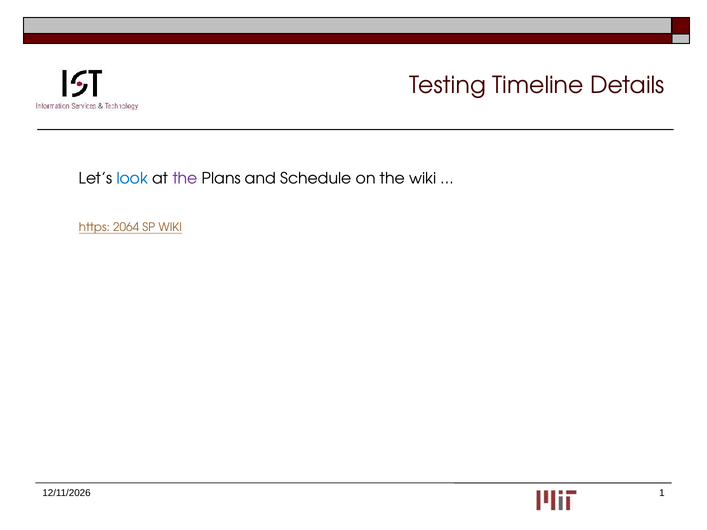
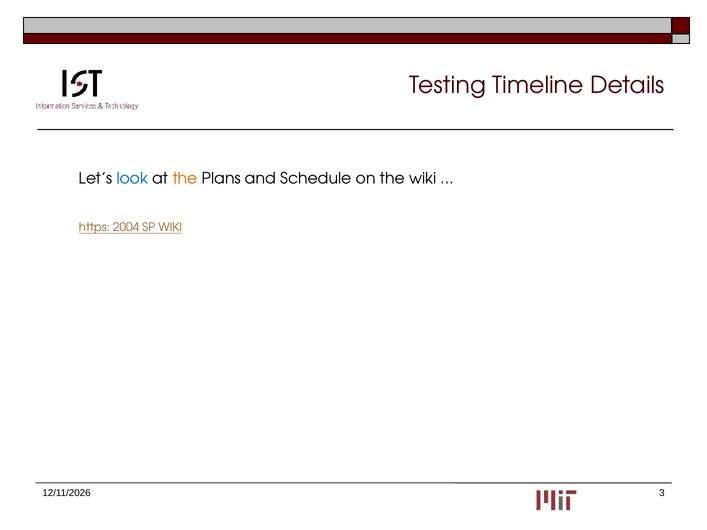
the at (185, 178) colour: purple -> orange
2064: 2064 -> 2004
1: 1 -> 3
